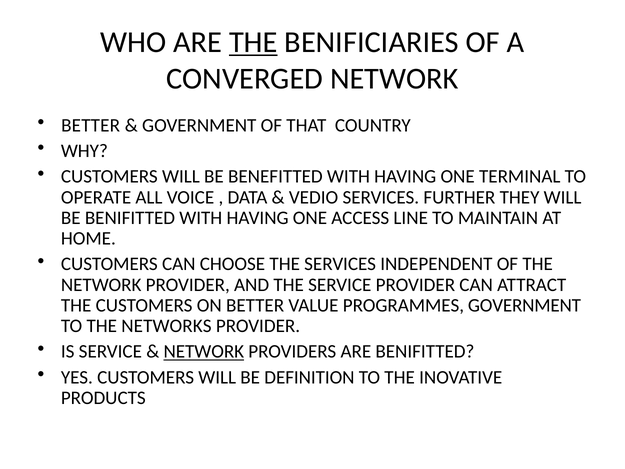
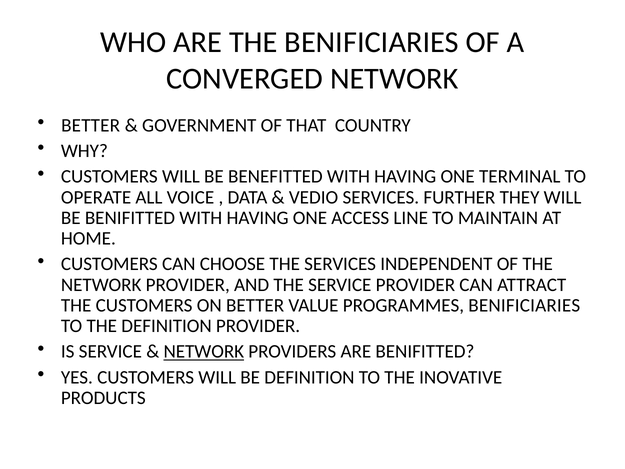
THE at (253, 42) underline: present -> none
PROGRAMMES GOVERNMENT: GOVERNMENT -> BENIFICIARIES
THE NETWORKS: NETWORKS -> DEFINITION
